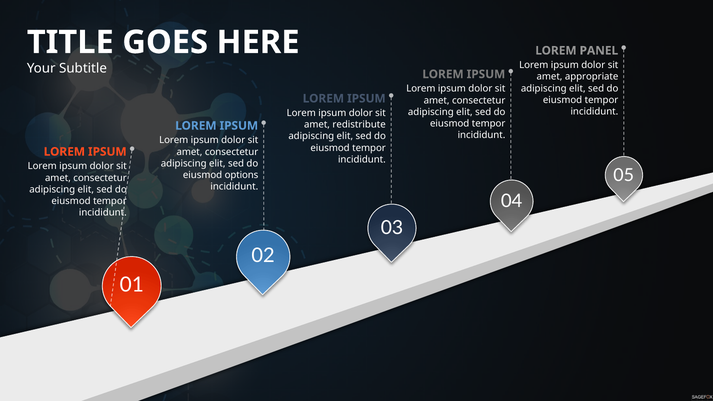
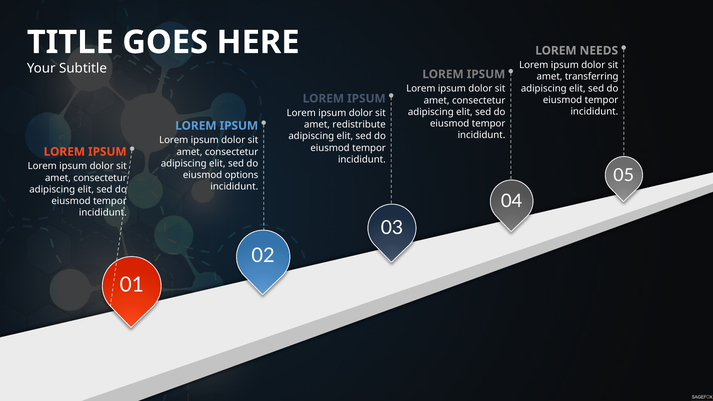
PANEL: PANEL -> NEEDS
appropriate: appropriate -> transferring
